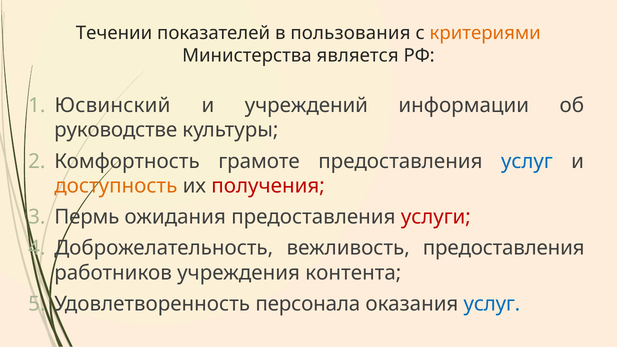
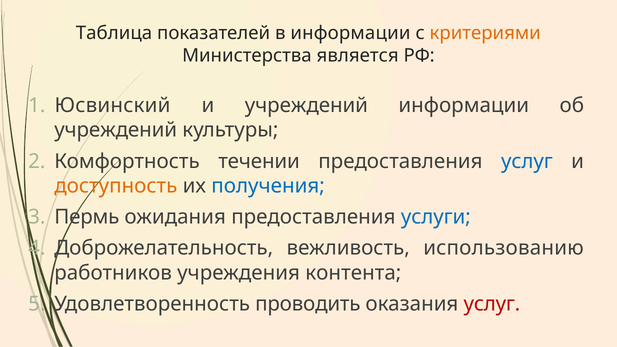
Течении: Течении -> Таблица
в пользования: пользования -> информации
руководстве at (116, 130): руководстве -> учреждений
грамоте: грамоте -> течении
получения colour: red -> blue
услуги colour: red -> blue
вежливость предоставления: предоставления -> использованию
персонала: персонала -> проводить
услуг at (492, 304) colour: blue -> red
